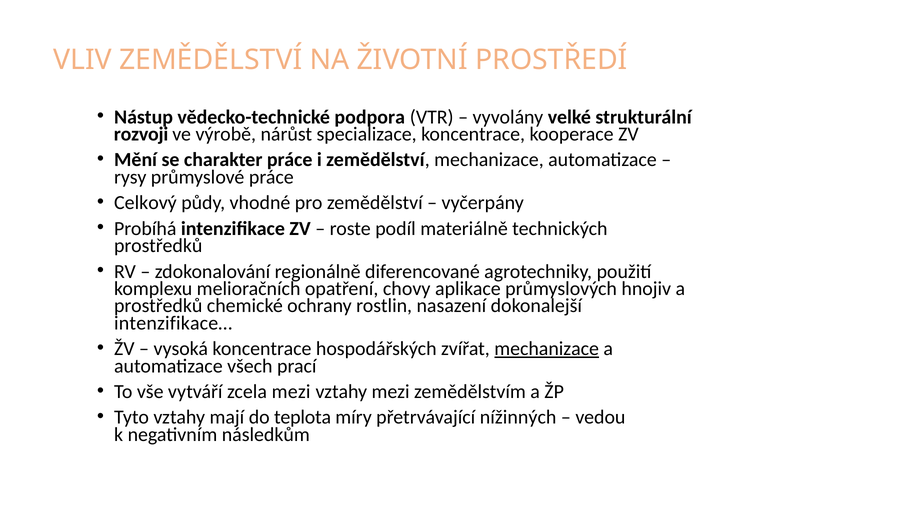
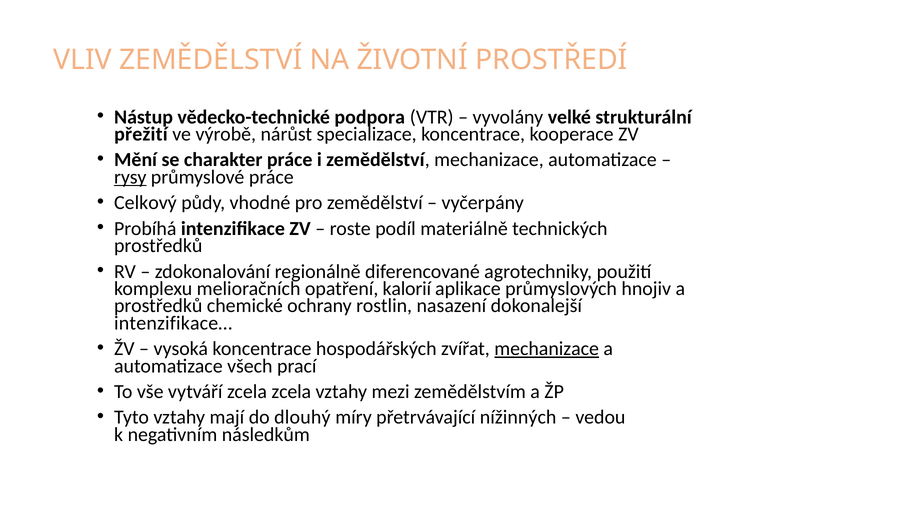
rozvoji: rozvoji -> přežití
rysy underline: none -> present
chovy: chovy -> kalorií
zcela mezi: mezi -> zcela
teplota: teplota -> dlouhý
